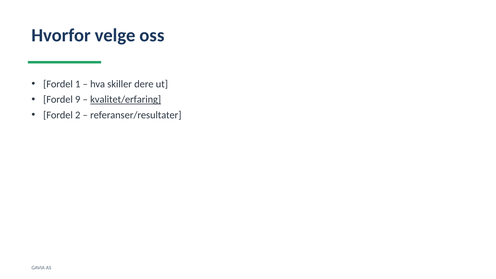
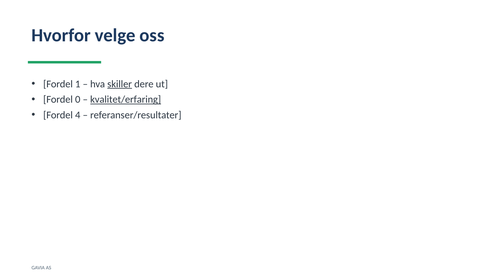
skiller underline: none -> present
9: 9 -> 0
2: 2 -> 4
